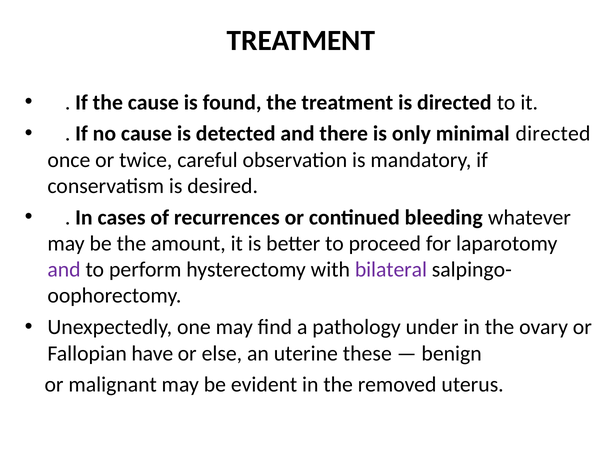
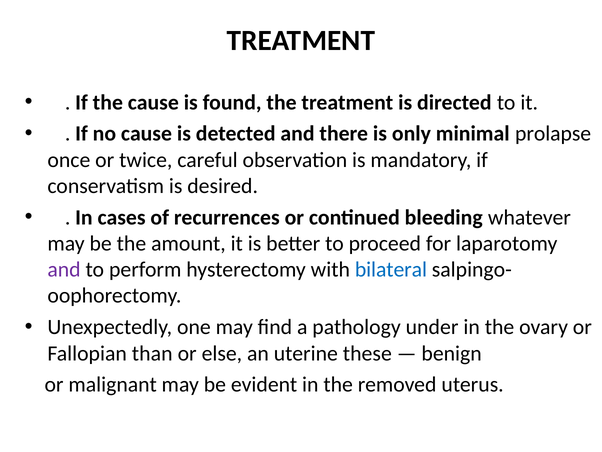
minimal directed: directed -> prolapse
bilateral colour: purple -> blue
have: have -> than
